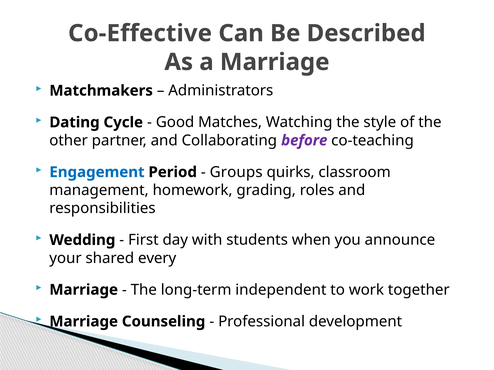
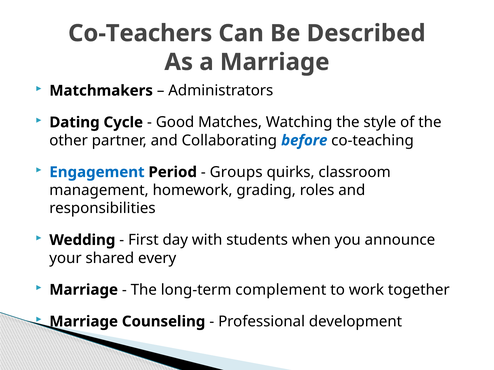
Co-Effective: Co-Effective -> Co-Teachers
before colour: purple -> blue
independent: independent -> complement
